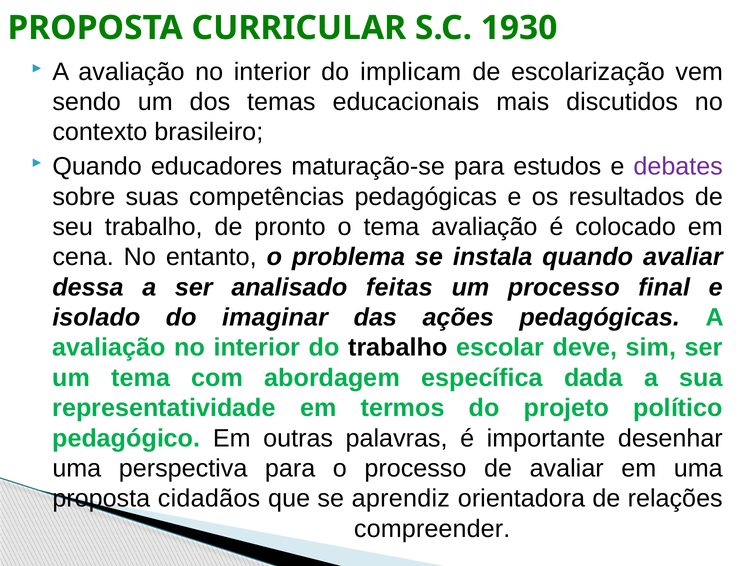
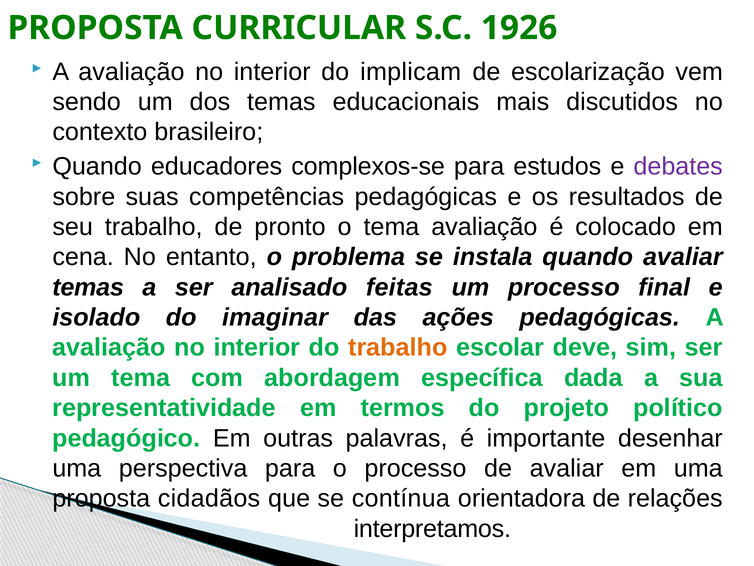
1930: 1930 -> 1926
maturação-se: maturação-se -> complexos-se
dessa at (88, 287): dessa -> temas
trabalho at (398, 347) colour: black -> orange
aprendiz: aprendiz -> contínua
compreender: compreender -> interpretamos
